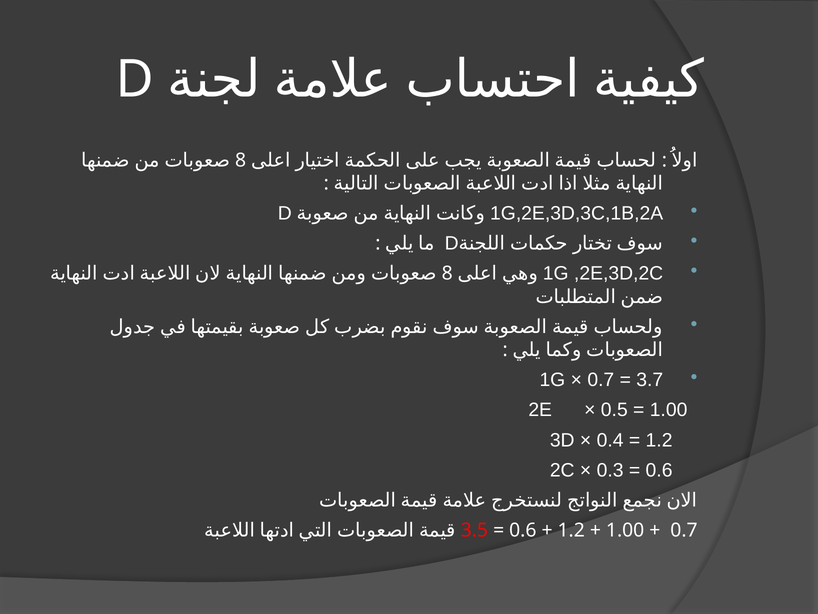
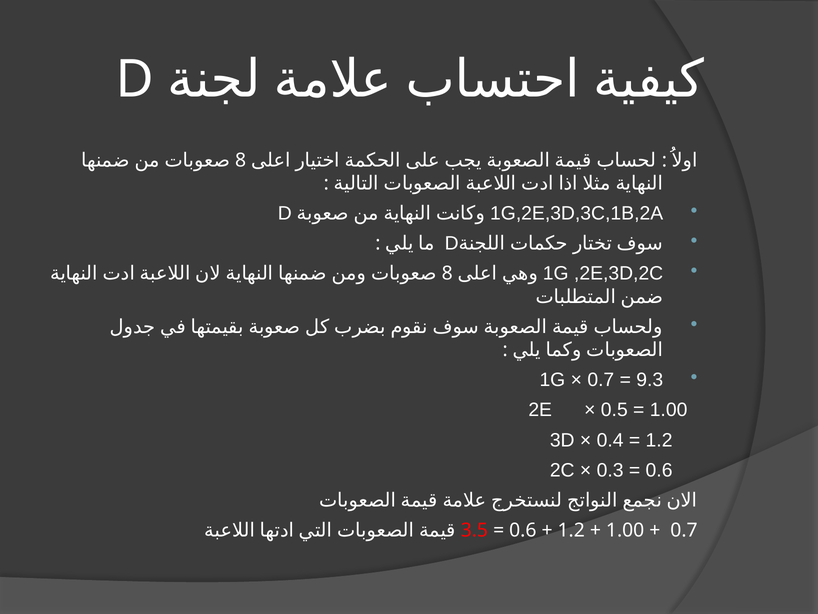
3.7: 3.7 -> 9.3
